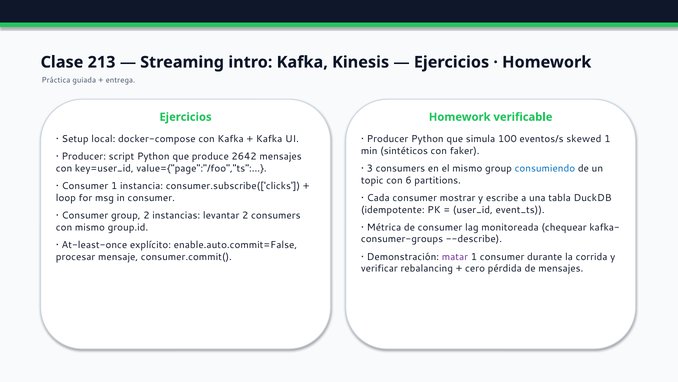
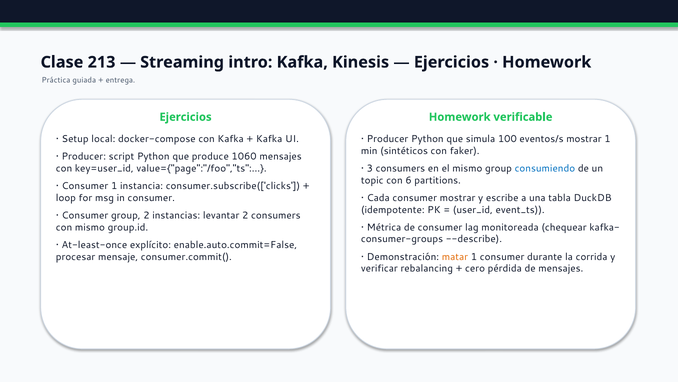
eventos/s skewed: skewed -> mostrar
2642: 2642 -> 1060
matar colour: purple -> orange
